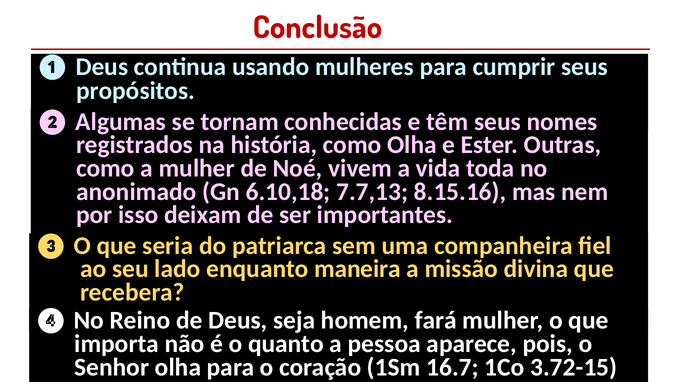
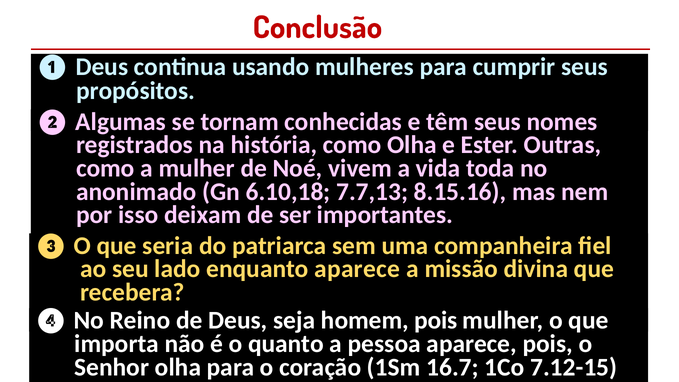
enquanto maneira: maneira -> aparece
homem fará: fará -> pois
3.72-15: 3.72-15 -> 7.12-15
